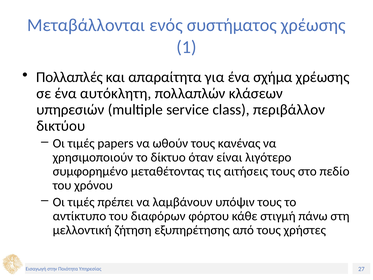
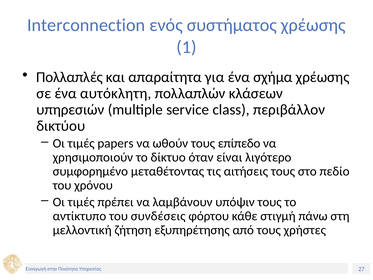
Μεταβάλλονται: Μεταβάλλονται -> Interconnection
κανένας: κανένας -> επίπεδο
διαφόρων: διαφόρων -> συνδέσεις
